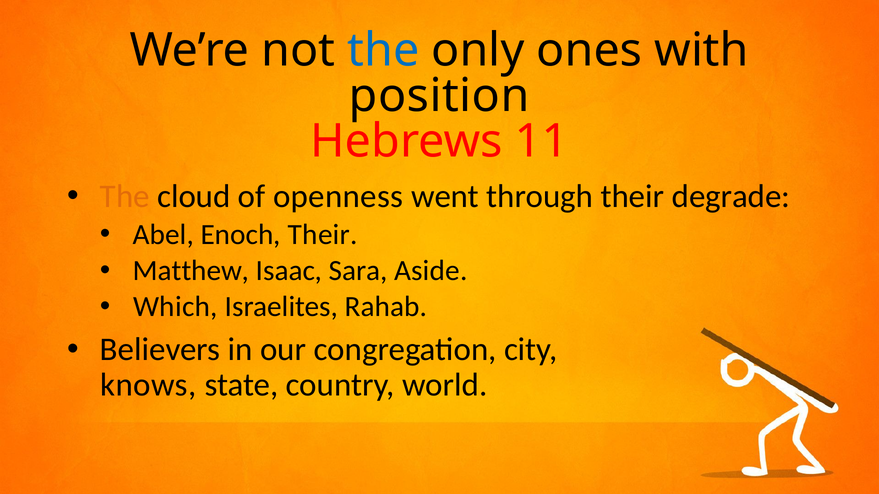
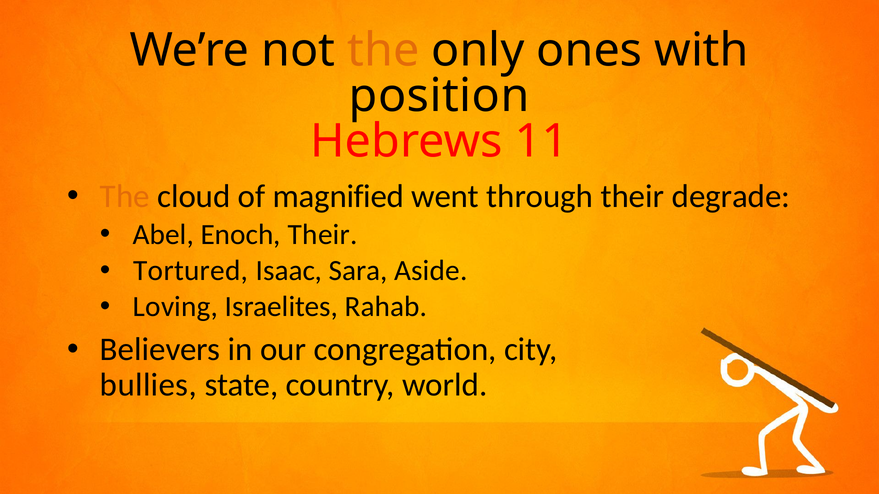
the at (383, 50) colour: blue -> orange
openness: openness -> magnified
Matthew: Matthew -> Tortured
Which: Which -> Loving
knows: knows -> bullies
